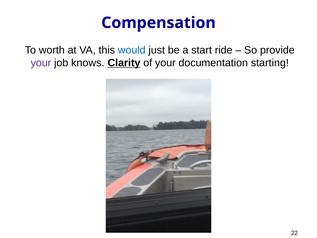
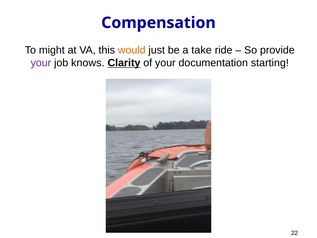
worth: worth -> might
would colour: blue -> orange
start: start -> take
